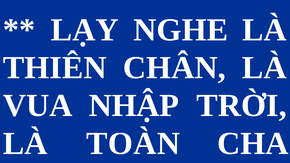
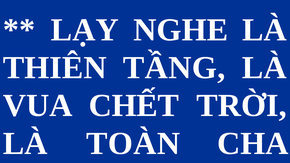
CHÂN: CHÂN -> TẦNG
NHẬP: NHẬP -> CHẾT
